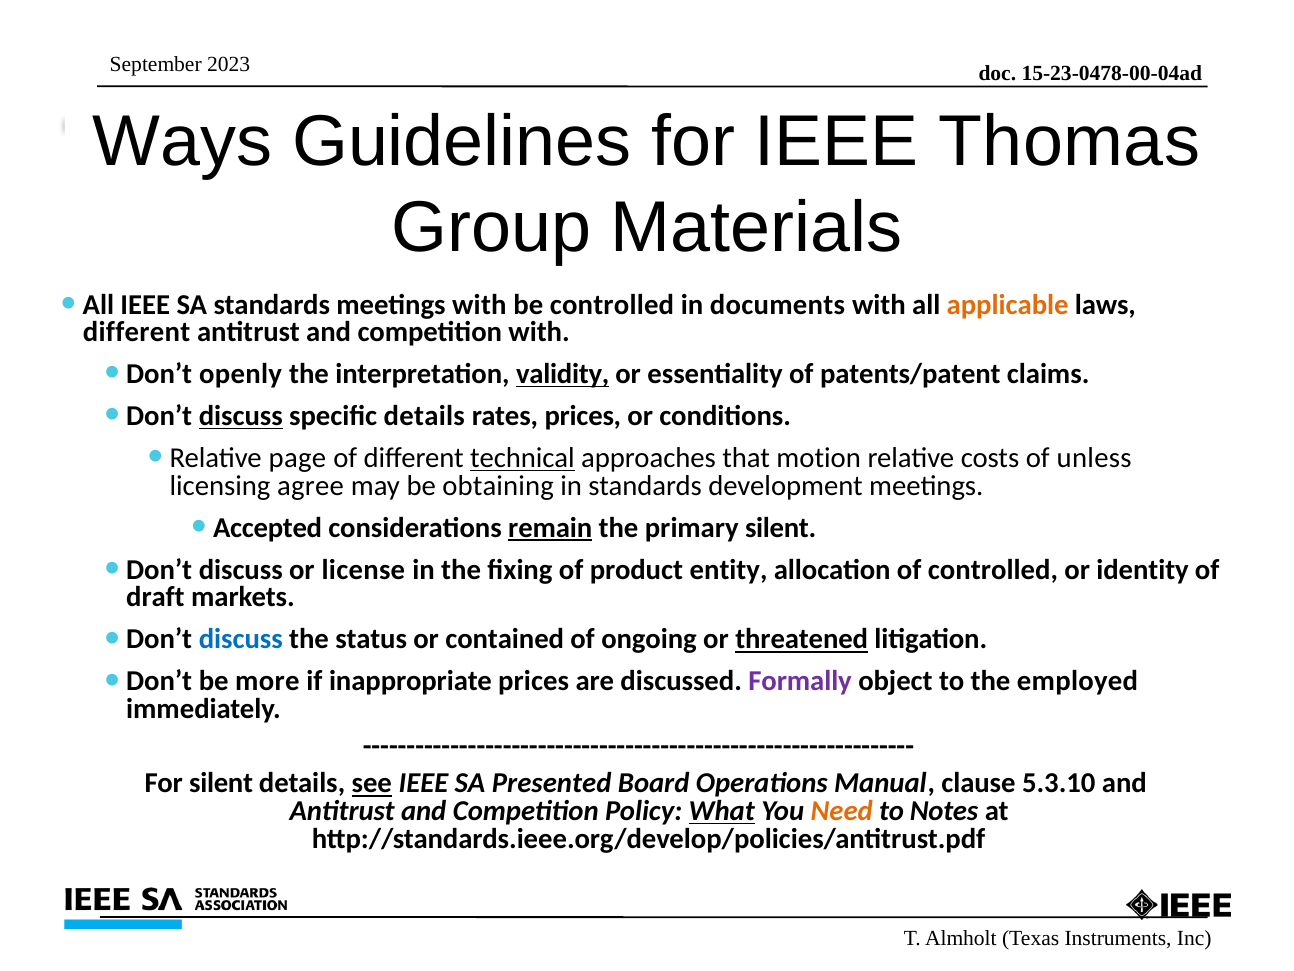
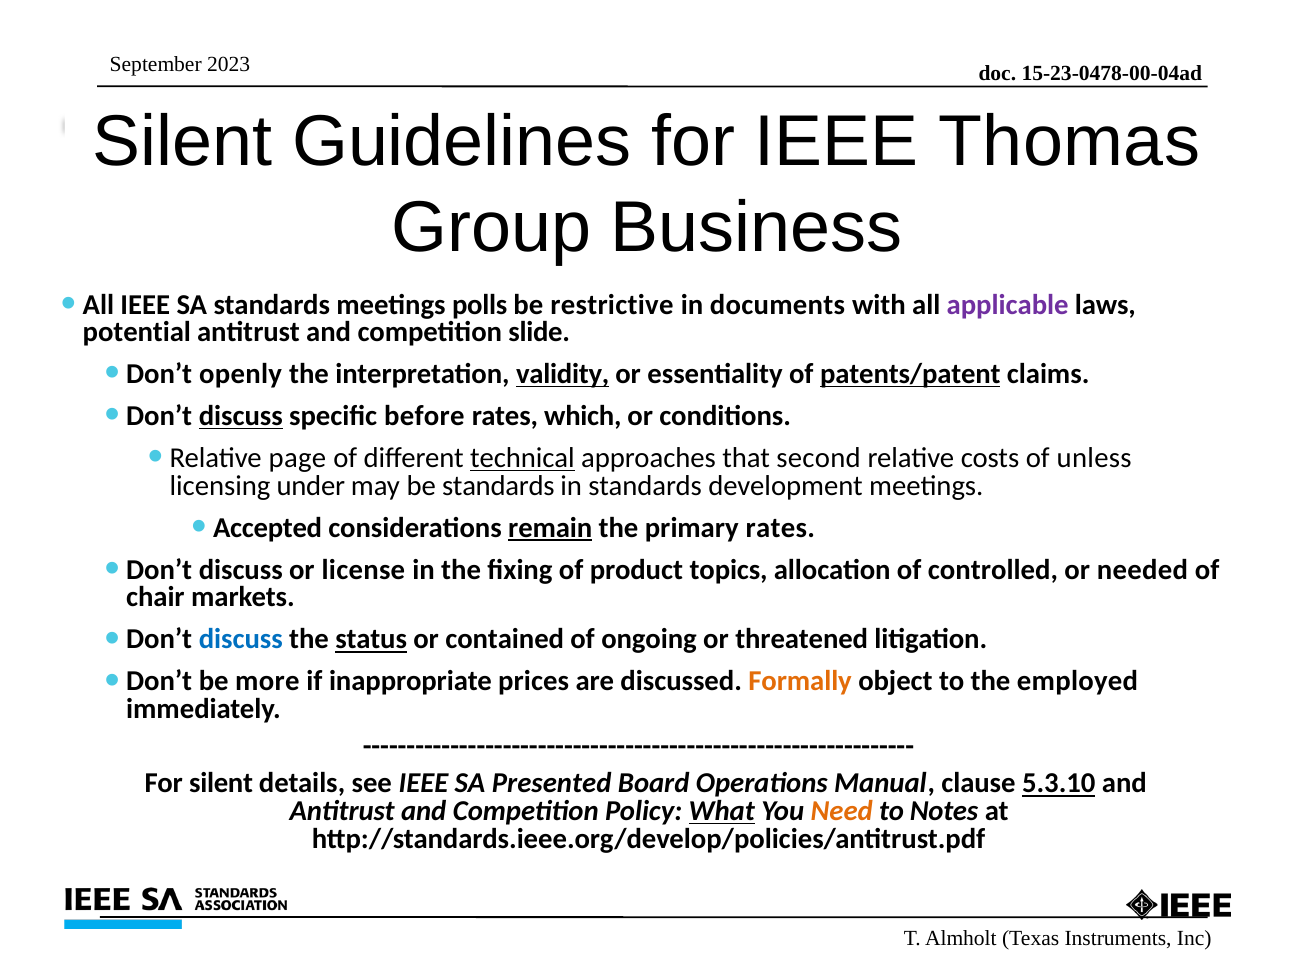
Ways at (183, 141): Ways -> Silent
Materials: Materials -> Business
meetings with: with -> polls
be controlled: controlled -> restrictive
applicable colour: orange -> purple
different at (137, 332): different -> potential
competition with: with -> slide
patents/patent underline: none -> present
specific details: details -> before
rates prices: prices -> which
motion: motion -> second
agree: agree -> under
be obtaining: obtaining -> standards
primary silent: silent -> rates
entity: entity -> topics
identity: identity -> needed
draft: draft -> chair
status underline: none -> present
threatened underline: present -> none
Formally colour: purple -> orange
see underline: present -> none
5.3.10 underline: none -> present
